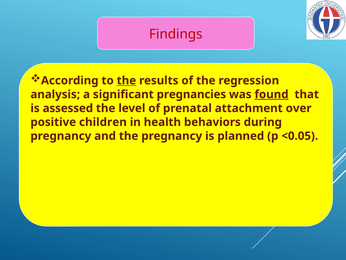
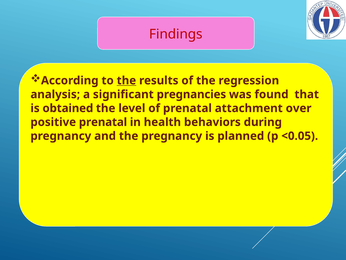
found underline: present -> none
assessed: assessed -> obtained
positive children: children -> prenatal
